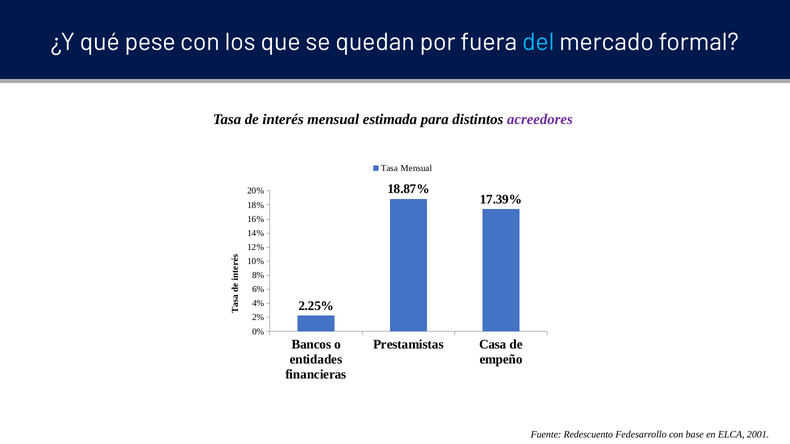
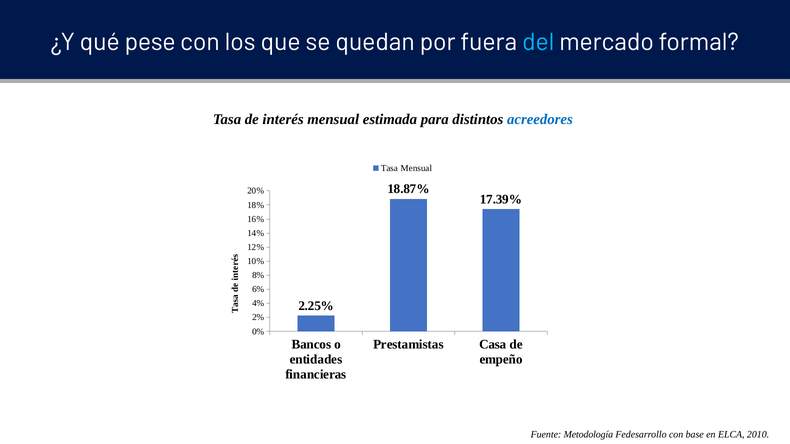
acreedores colour: purple -> blue
Redescuento: Redescuento -> Metodología
2001: 2001 -> 2010
